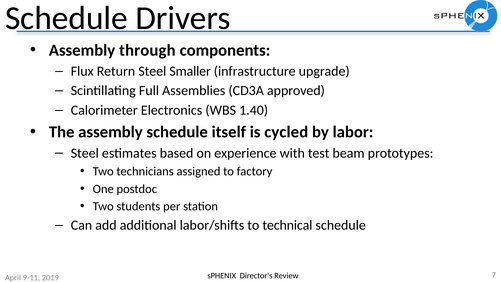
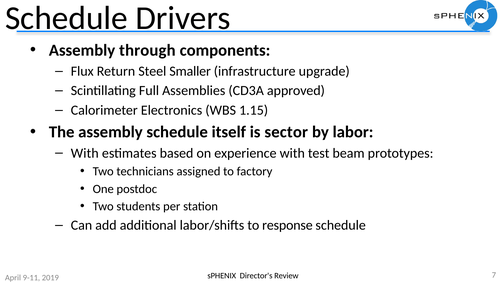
1.40: 1.40 -> 1.15
cycled: cycled -> sector
Steel at (85, 153): Steel -> With
technical: technical -> response
